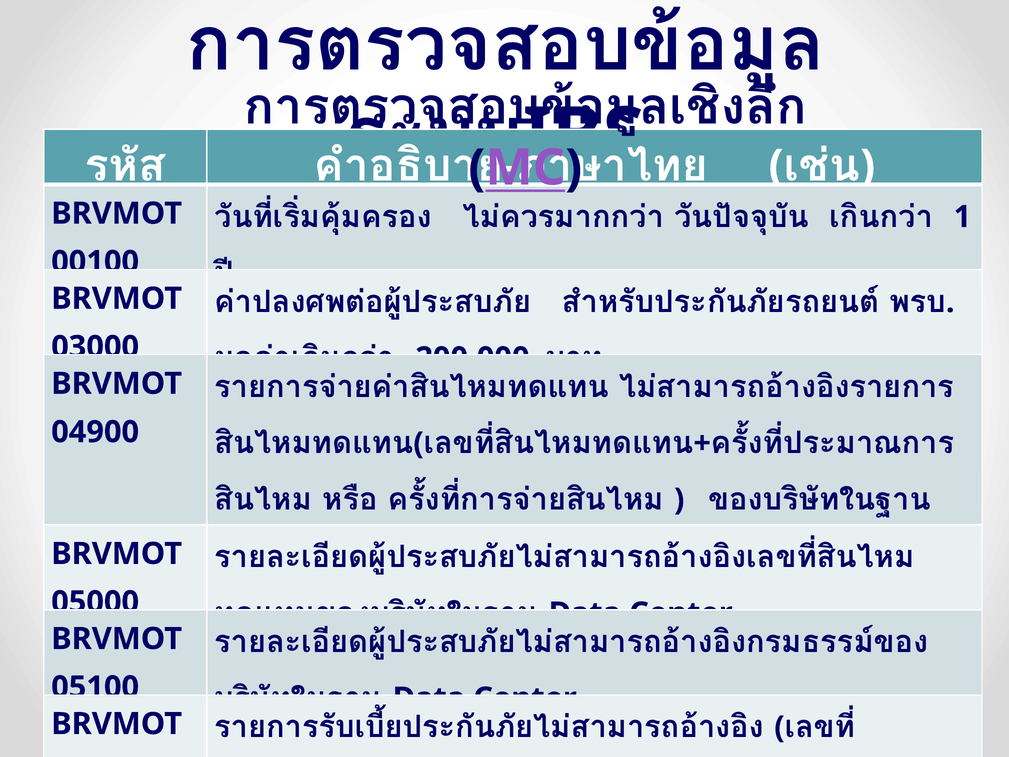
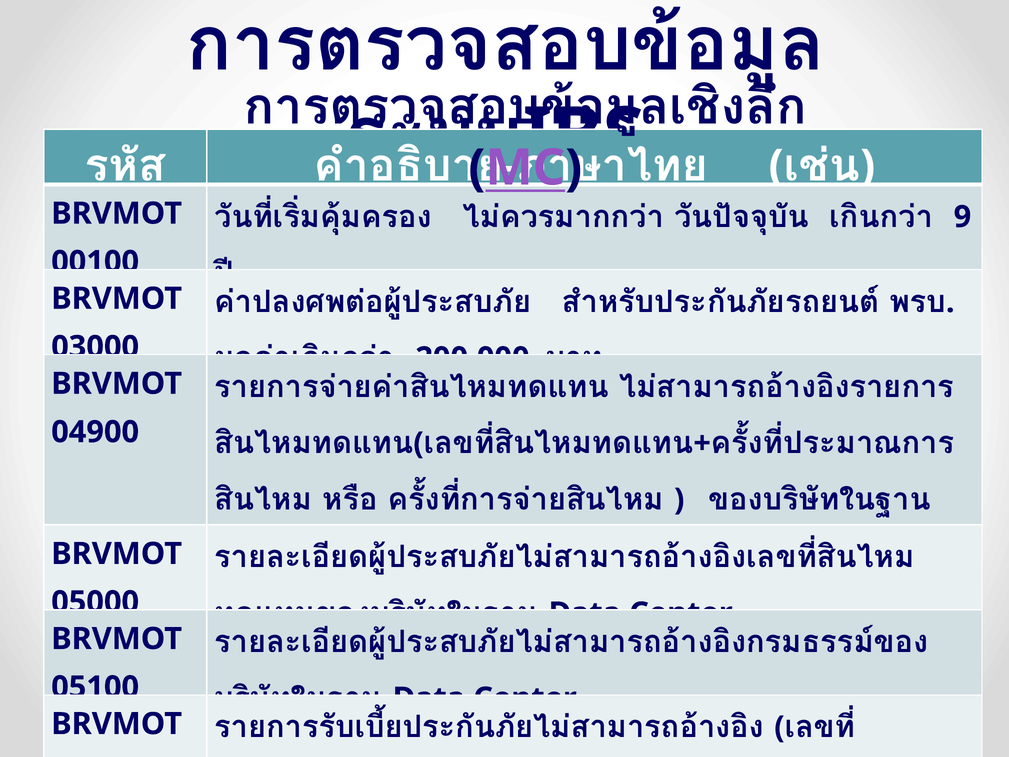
1: 1 -> 9
